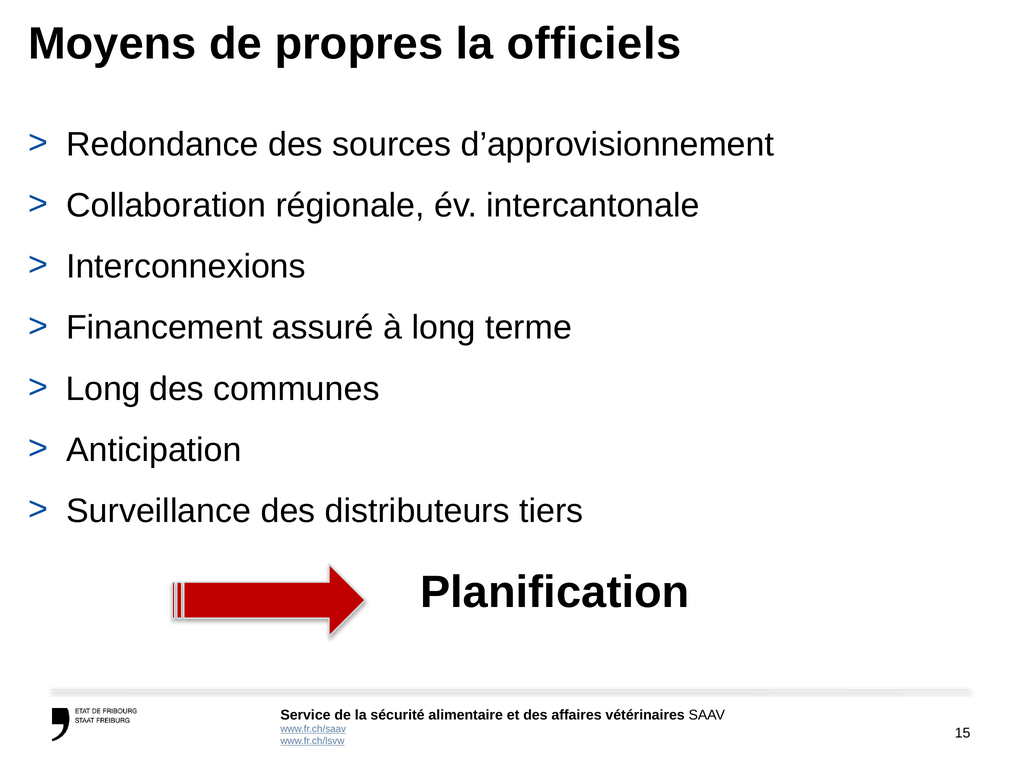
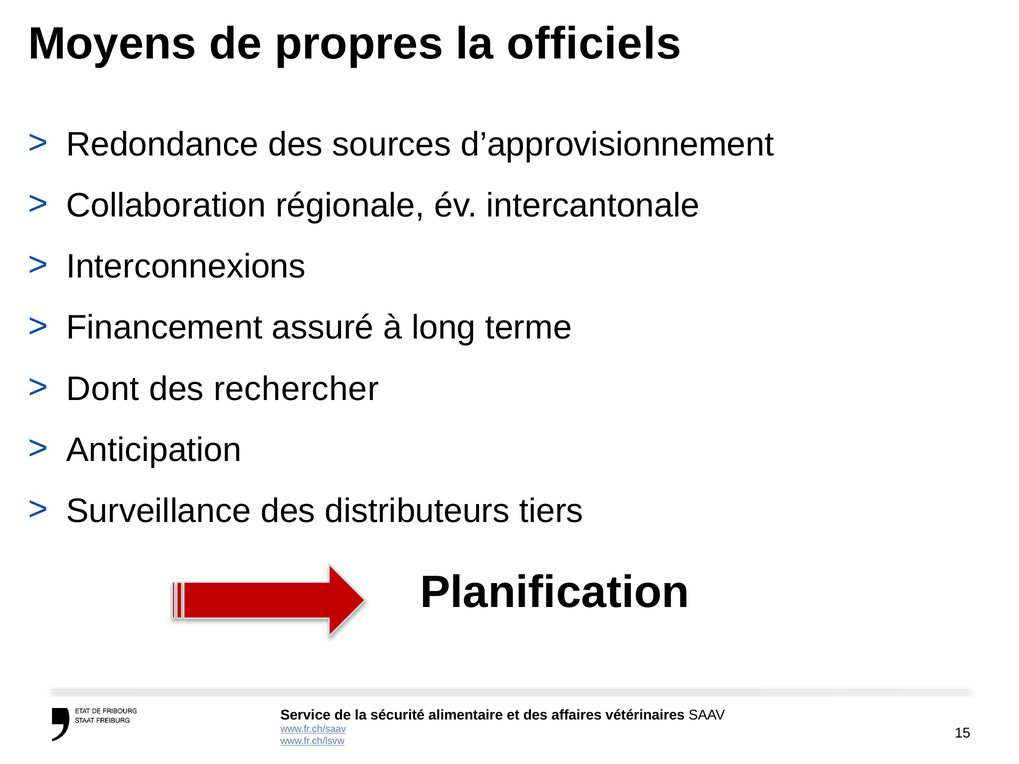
Long at (103, 389): Long -> Dont
communes: communes -> rechercher
